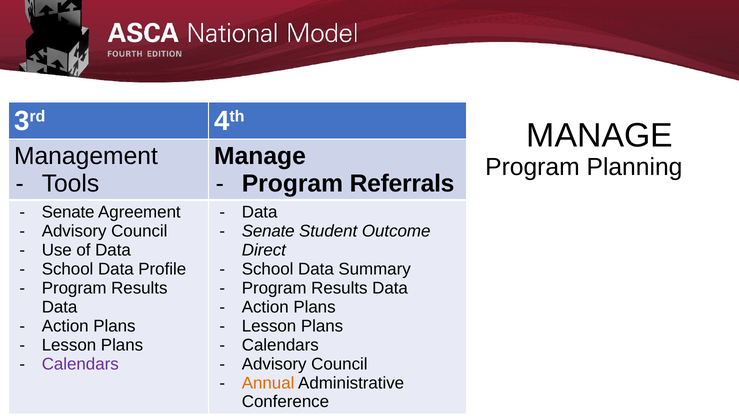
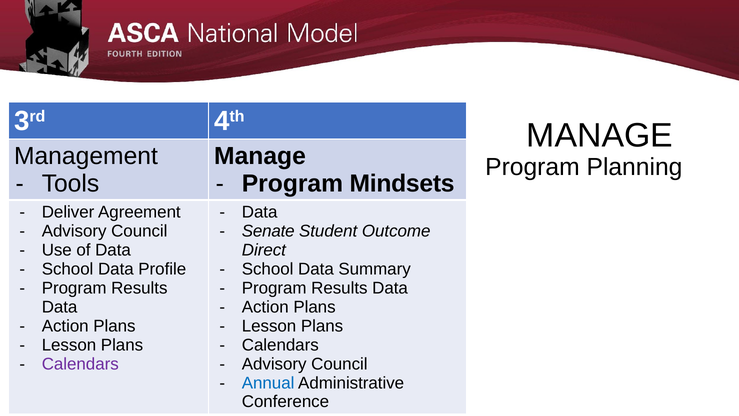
Referrals: Referrals -> Mindsets
Senate at (68, 212): Senate -> Deliver
Annual colour: orange -> blue
